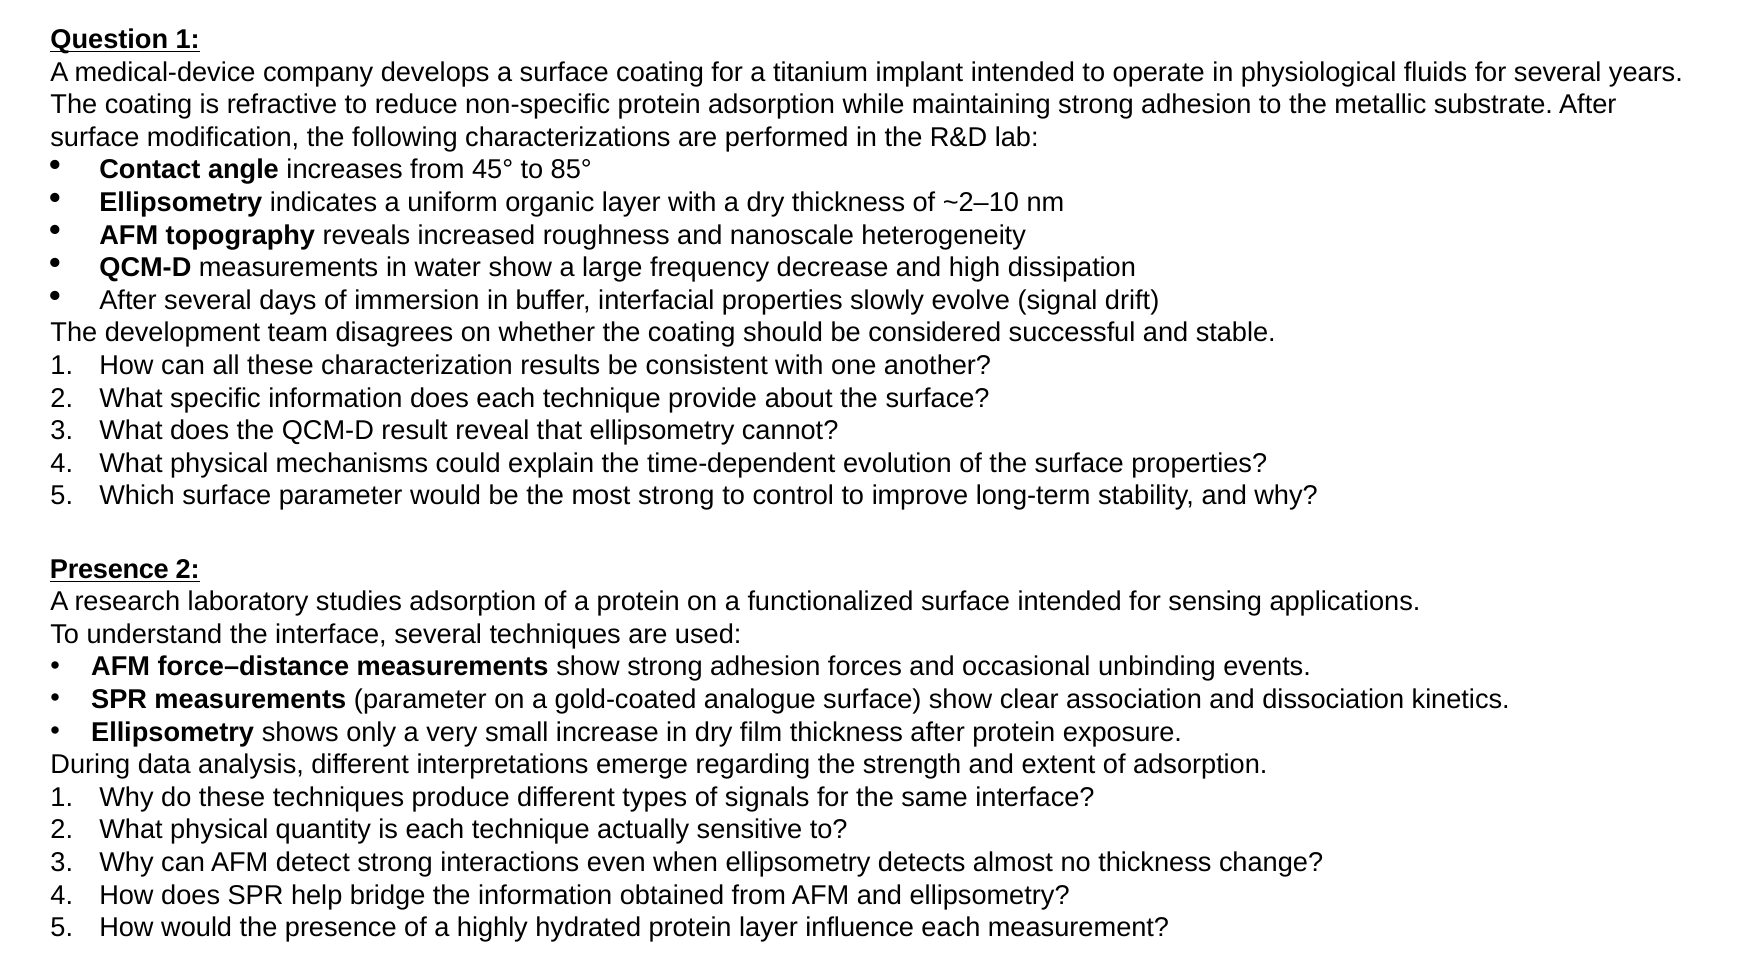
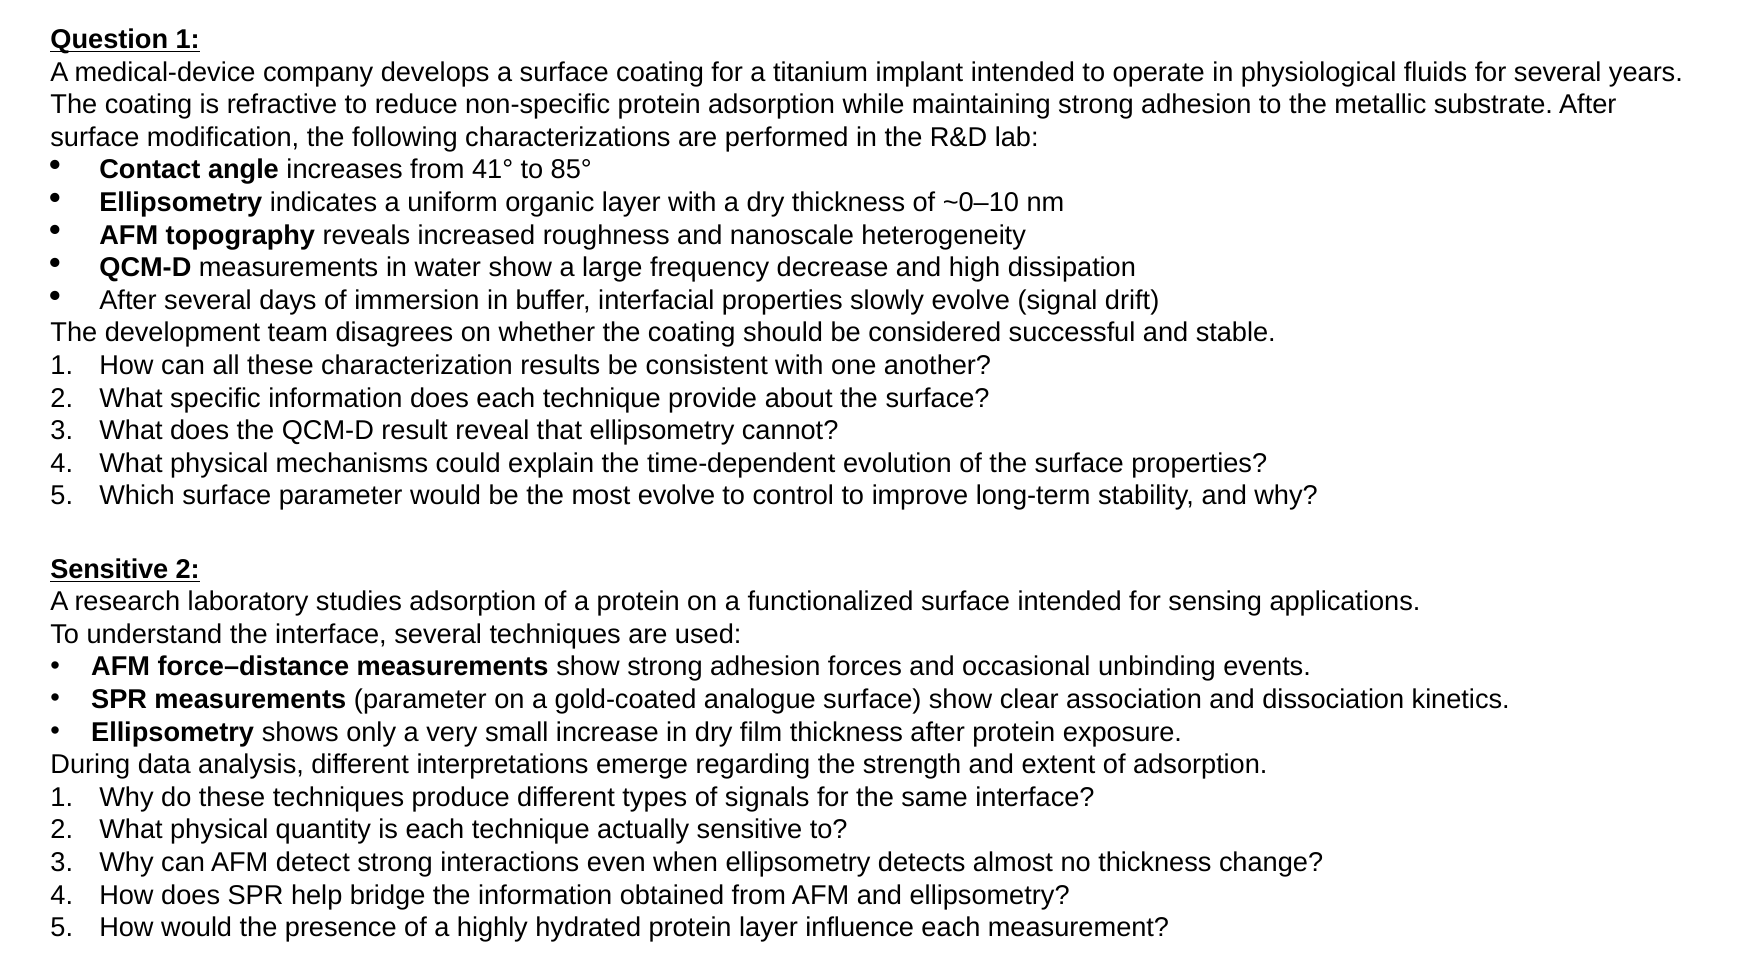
45°: 45° -> 41°
~2–10: ~2–10 -> ~0–10
most strong: strong -> evolve
Presence at (109, 570): Presence -> Sensitive
